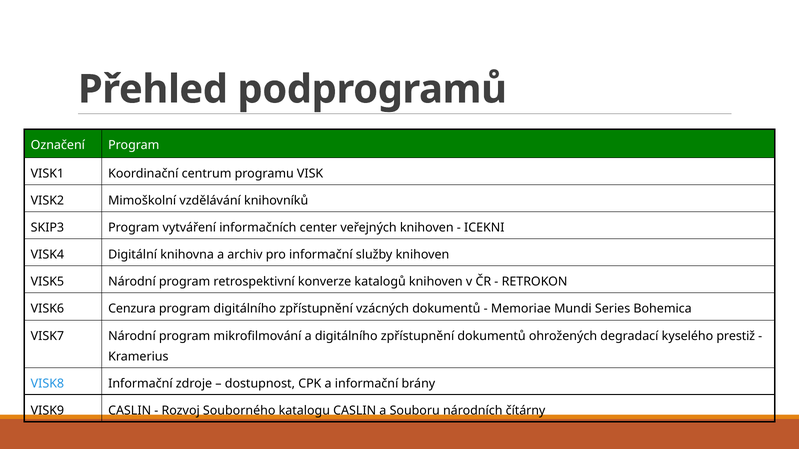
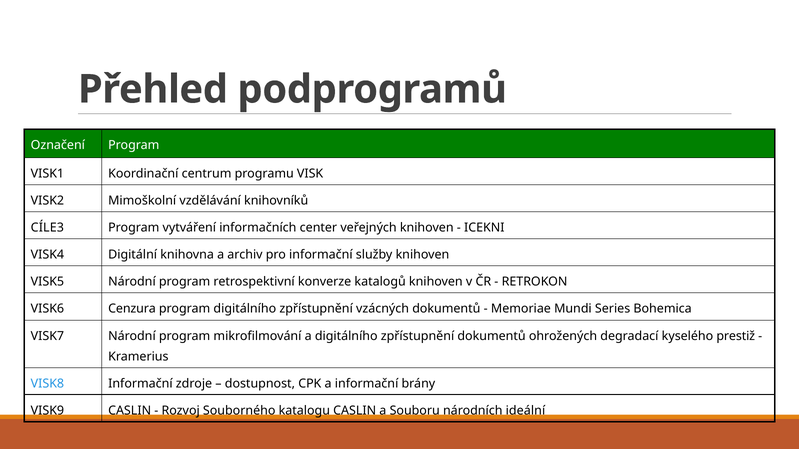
SKIP3: SKIP3 -> CÍLE3
čítárny: čítárny -> ideální
